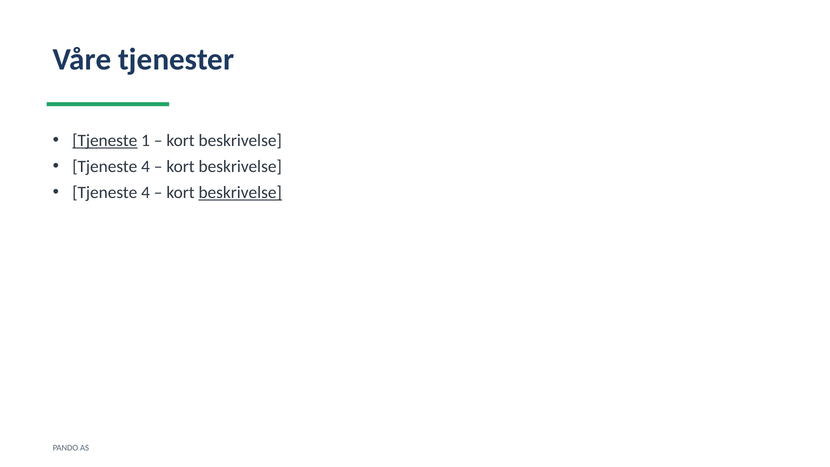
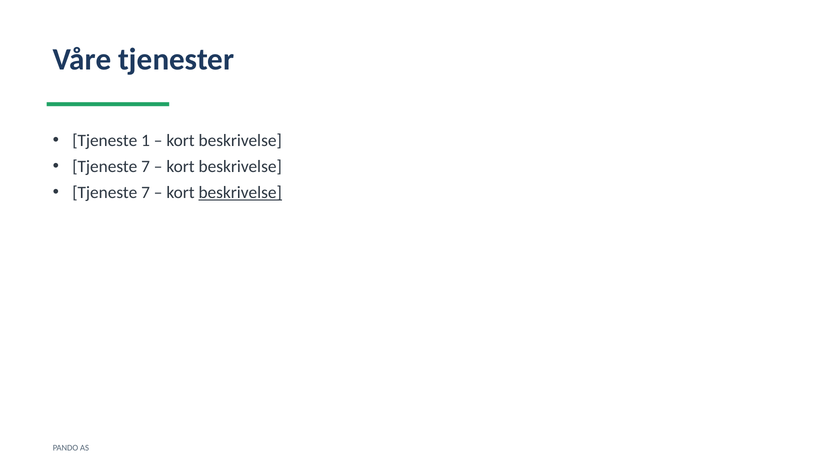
Tjeneste at (105, 141) underline: present -> none
4 at (146, 167): 4 -> 7
4 at (146, 192): 4 -> 7
